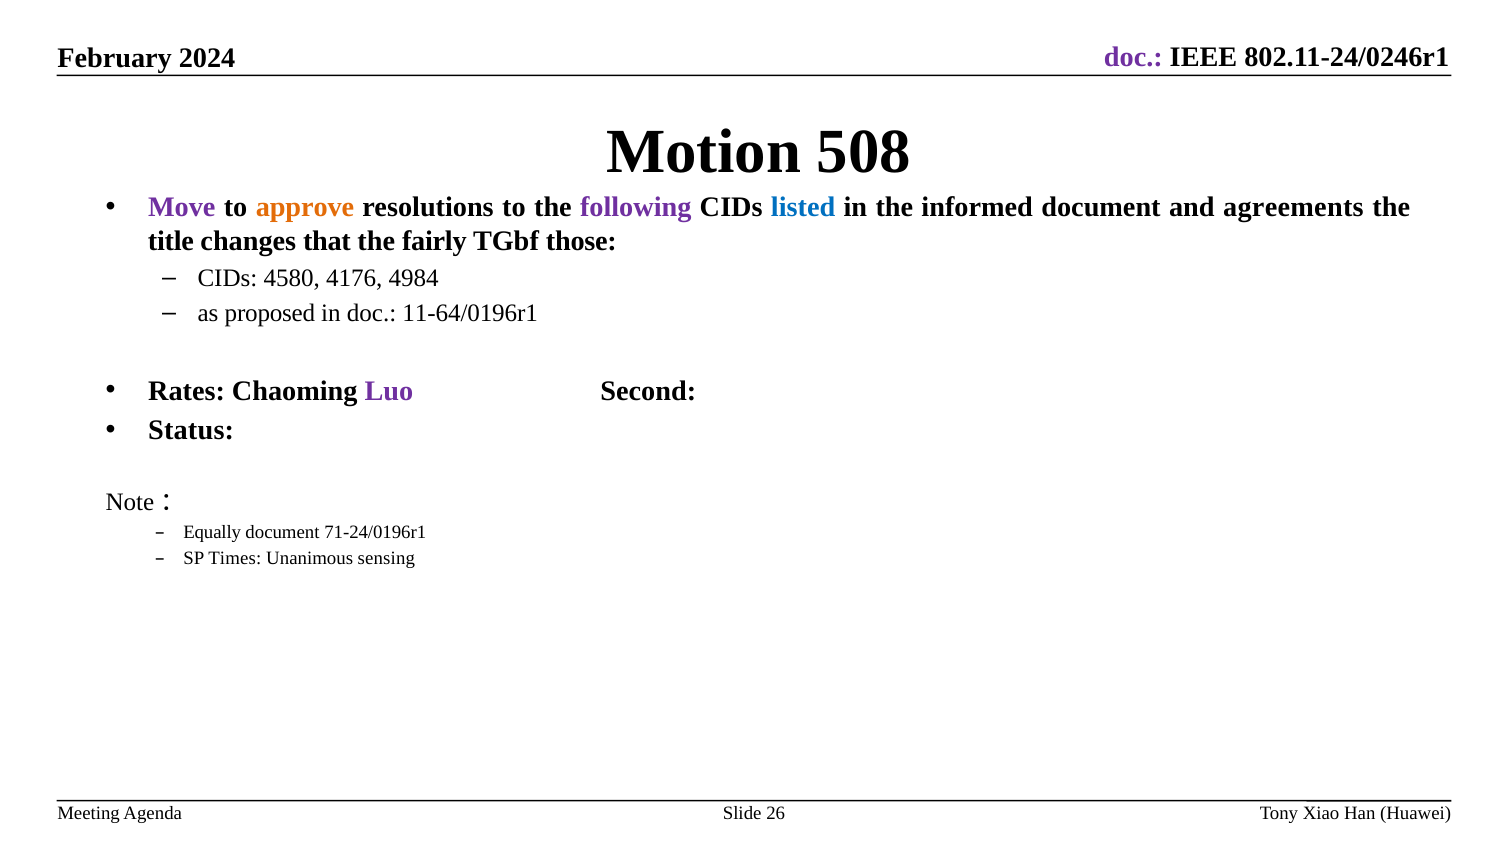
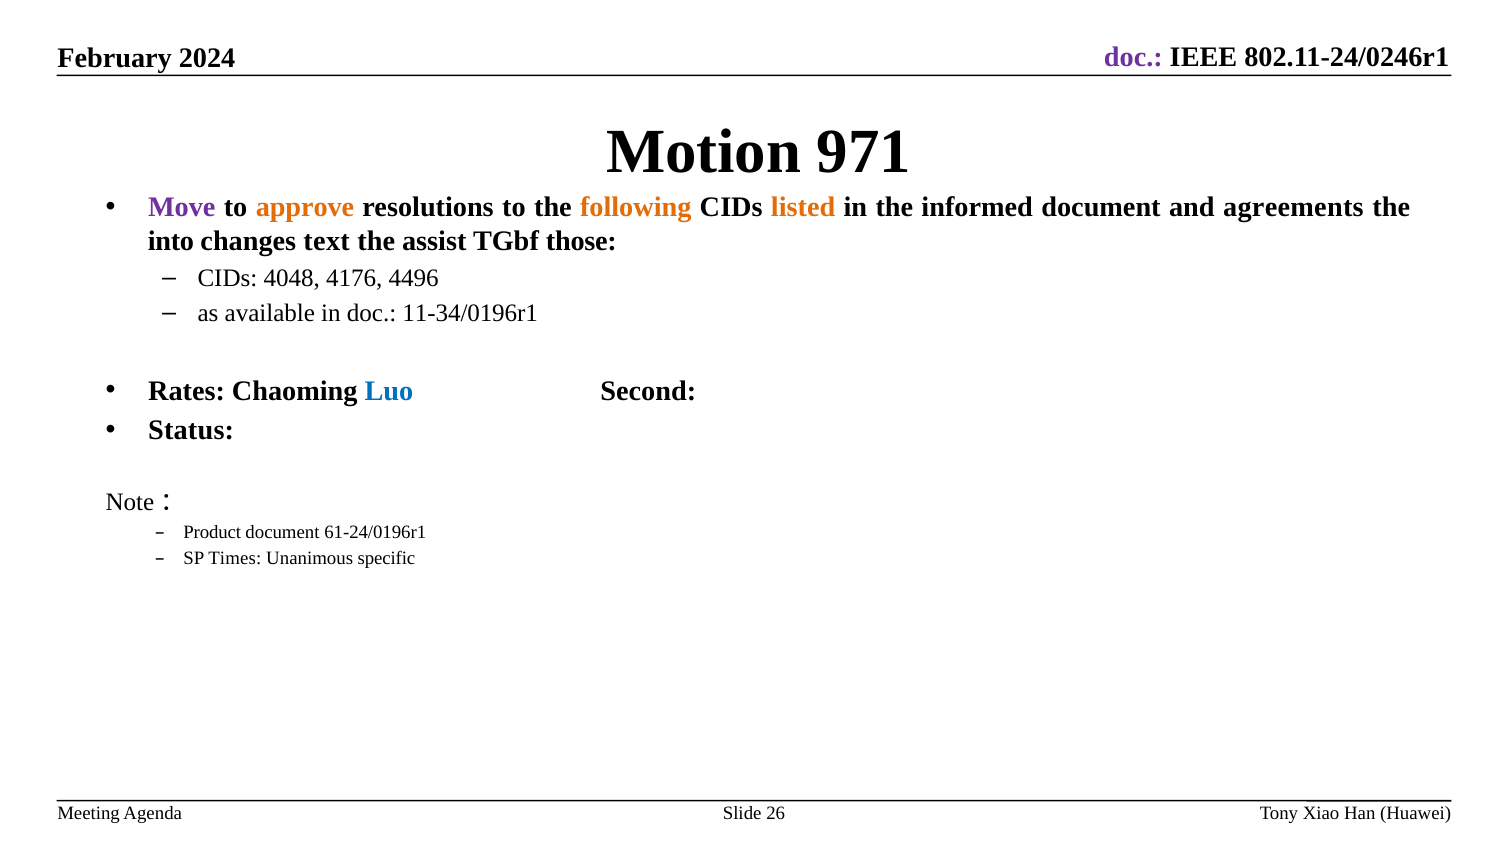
508: 508 -> 971
following colour: purple -> orange
listed colour: blue -> orange
title: title -> into
that: that -> text
fairly: fairly -> assist
4580: 4580 -> 4048
4984: 4984 -> 4496
proposed: proposed -> available
11-64/0196r1: 11-64/0196r1 -> 11-34/0196r1
Luo colour: purple -> blue
Equally: Equally -> Product
71-24/0196r1: 71-24/0196r1 -> 61-24/0196r1
sensing: sensing -> specific
